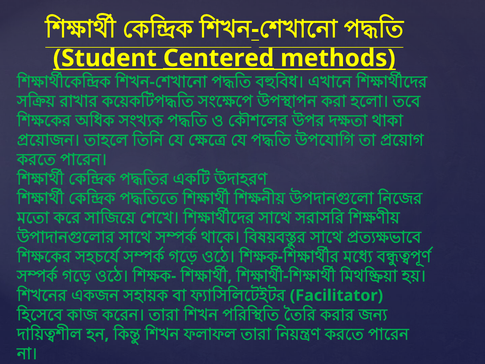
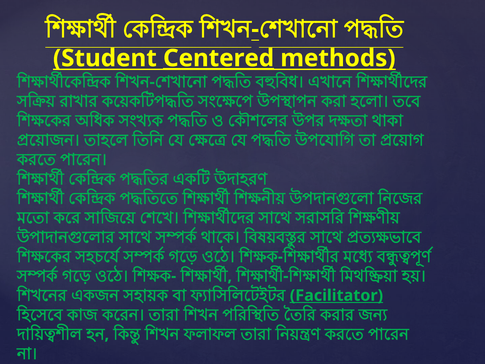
Facilitator underline: none -> present
